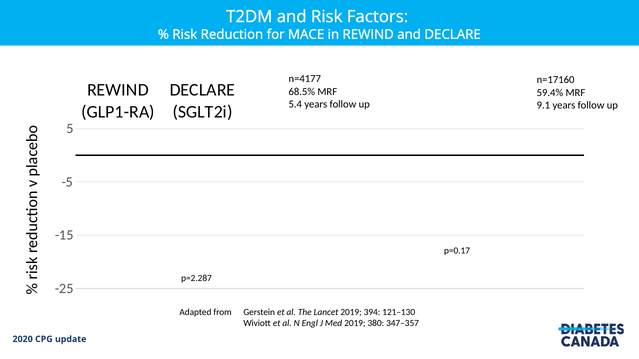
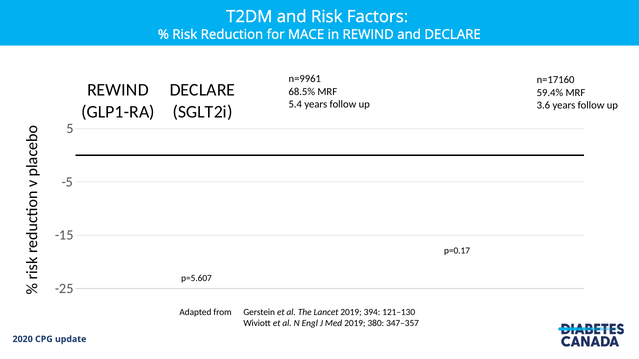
n=4177: n=4177 -> n=9961
9.1: 9.1 -> 3.6
p=2.287: p=2.287 -> p=5.607
